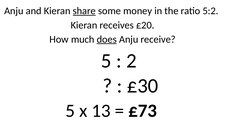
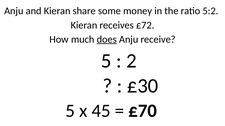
share underline: present -> none
£20: £20 -> £72
13: 13 -> 45
£73: £73 -> £70
